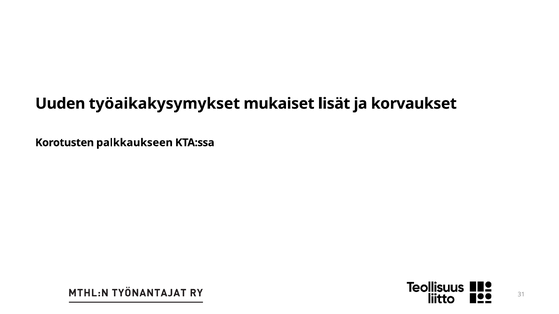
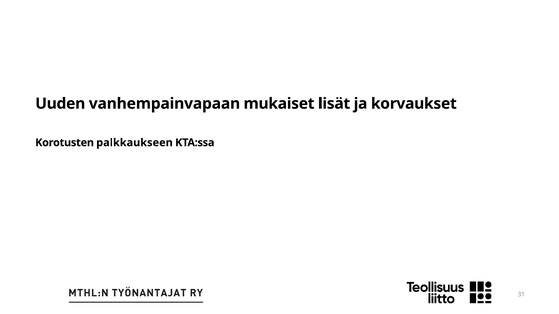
työaikakysymykset: työaikakysymykset -> vanhempainvapaan
